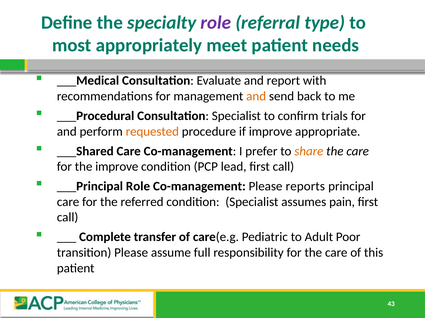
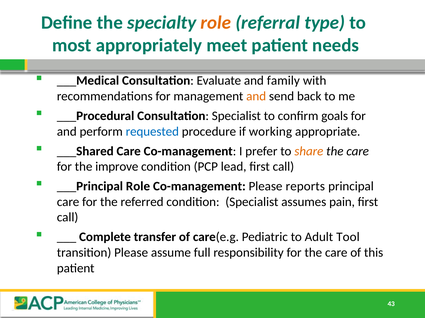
role at (216, 23) colour: purple -> orange
report: report -> family
trials: trials -> goals
requested colour: orange -> blue
if improve: improve -> working
Poor: Poor -> Tool
